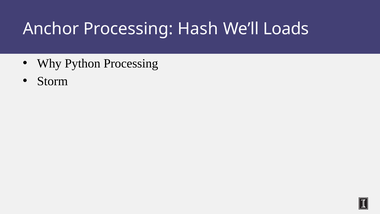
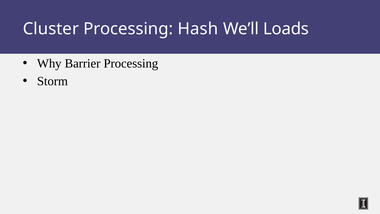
Anchor: Anchor -> Cluster
Python: Python -> Barrier
